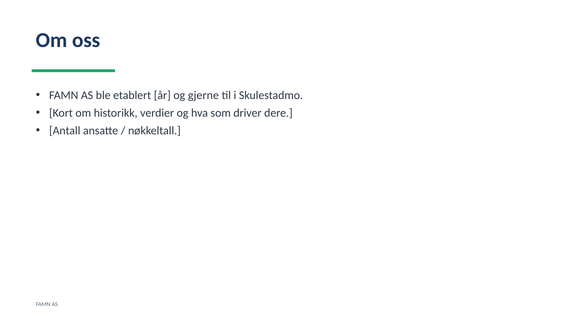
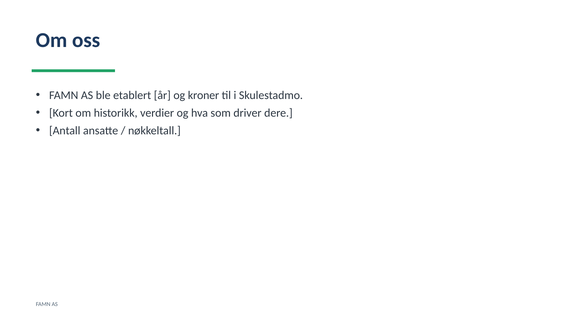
gjerne: gjerne -> kroner
